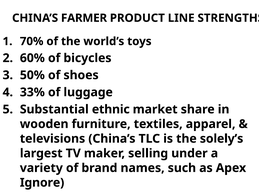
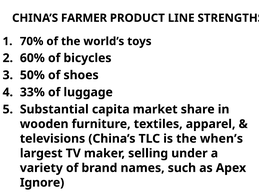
ethnic: ethnic -> capita
solely’s: solely’s -> when’s
